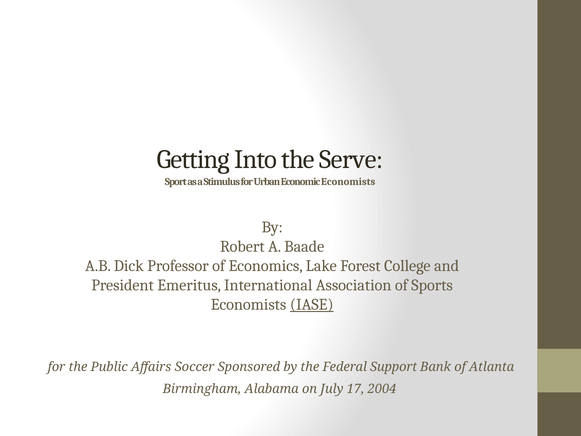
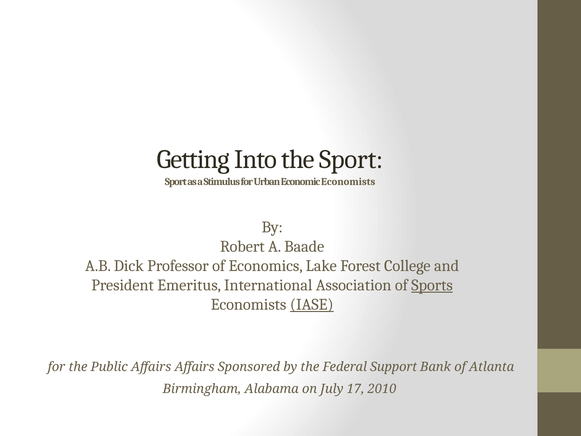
the Serve: Serve -> Sport
Sports underline: none -> present
Affairs Soccer: Soccer -> Affairs
2004: 2004 -> 2010
